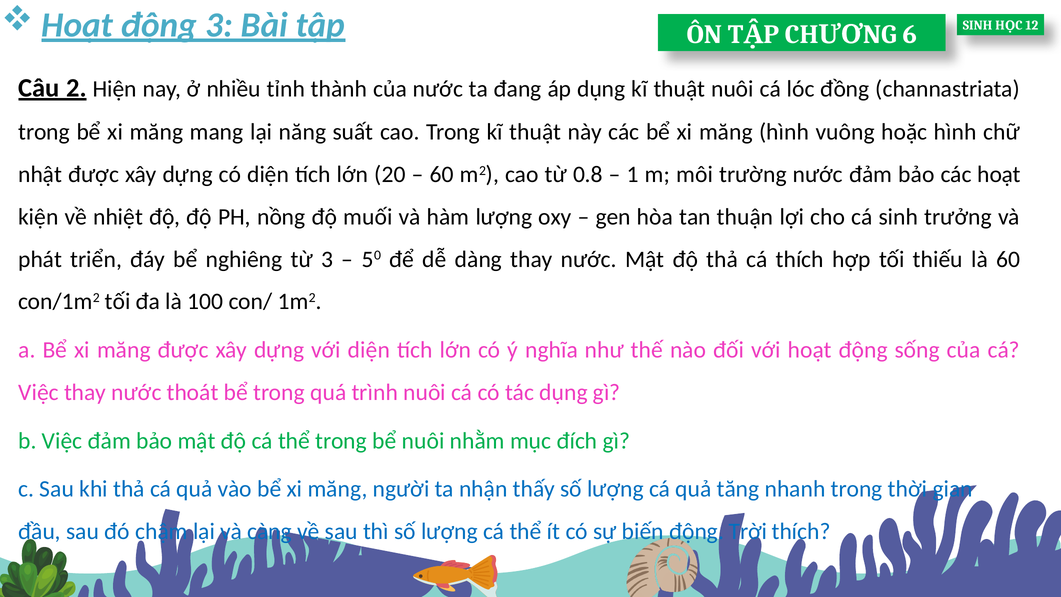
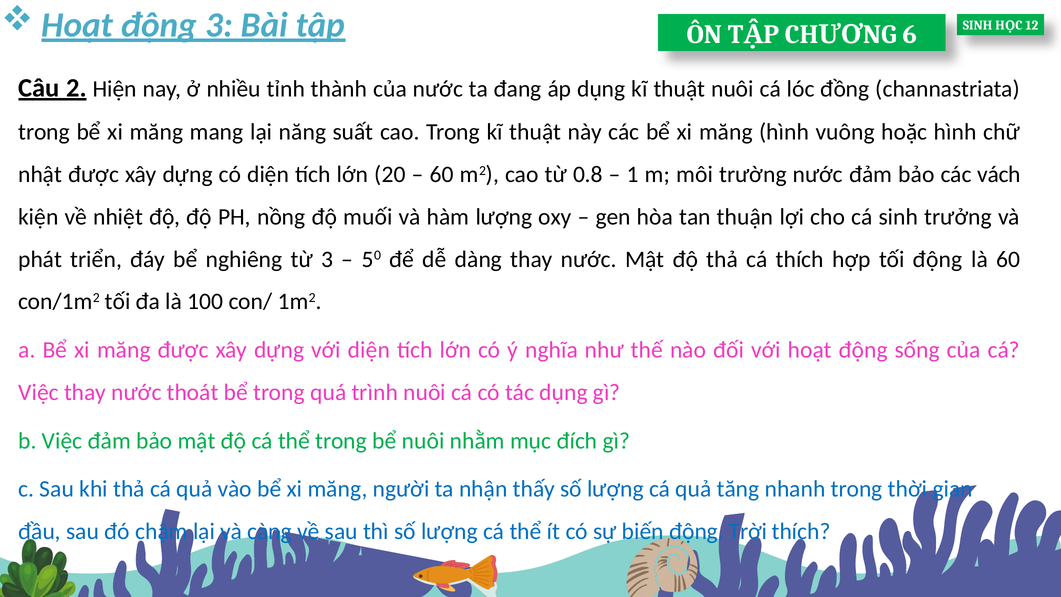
các hoạt: hoạt -> vách
tối thiếu: thiếu -> động
